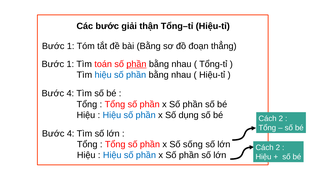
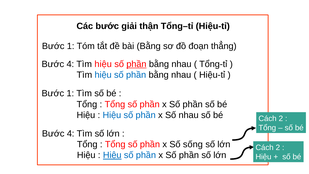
1 at (70, 64): 1 -> 4
toán at (103, 64): toán -> hiệu
4 at (70, 93): 4 -> 1
Số dụng: dụng -> nhau
Hiệu at (112, 155) underline: none -> present
